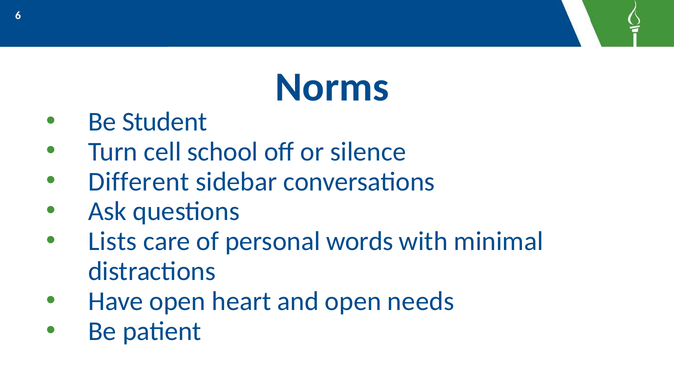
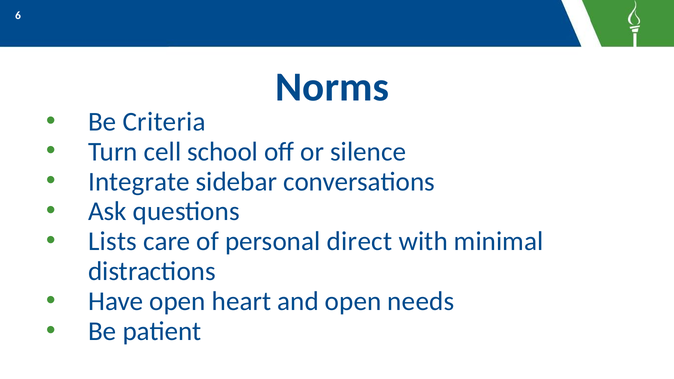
Student: Student -> Criteria
Different: Different -> Integrate
words: words -> direct
